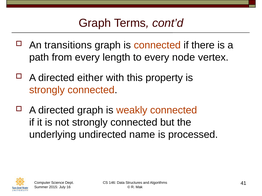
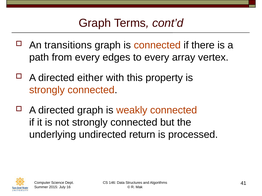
length: length -> edges
node: node -> array
name: name -> return
